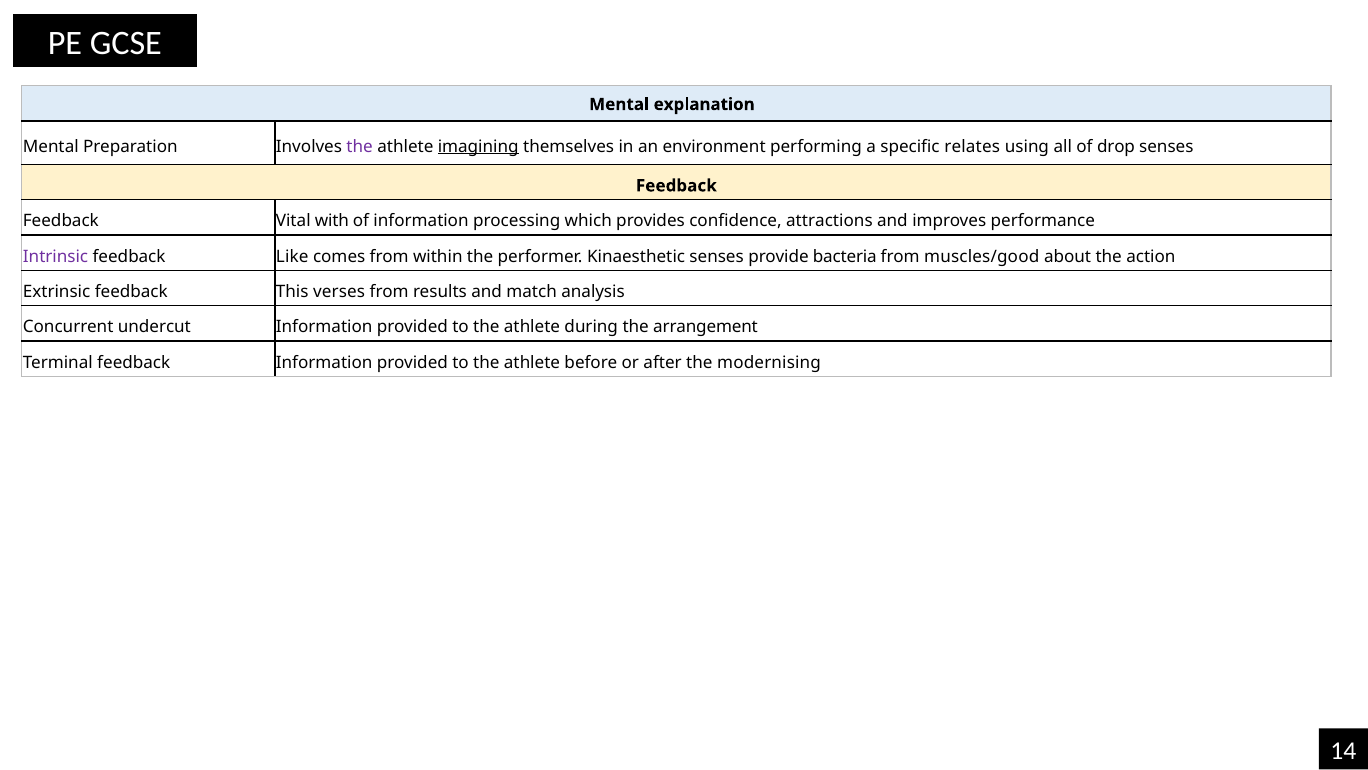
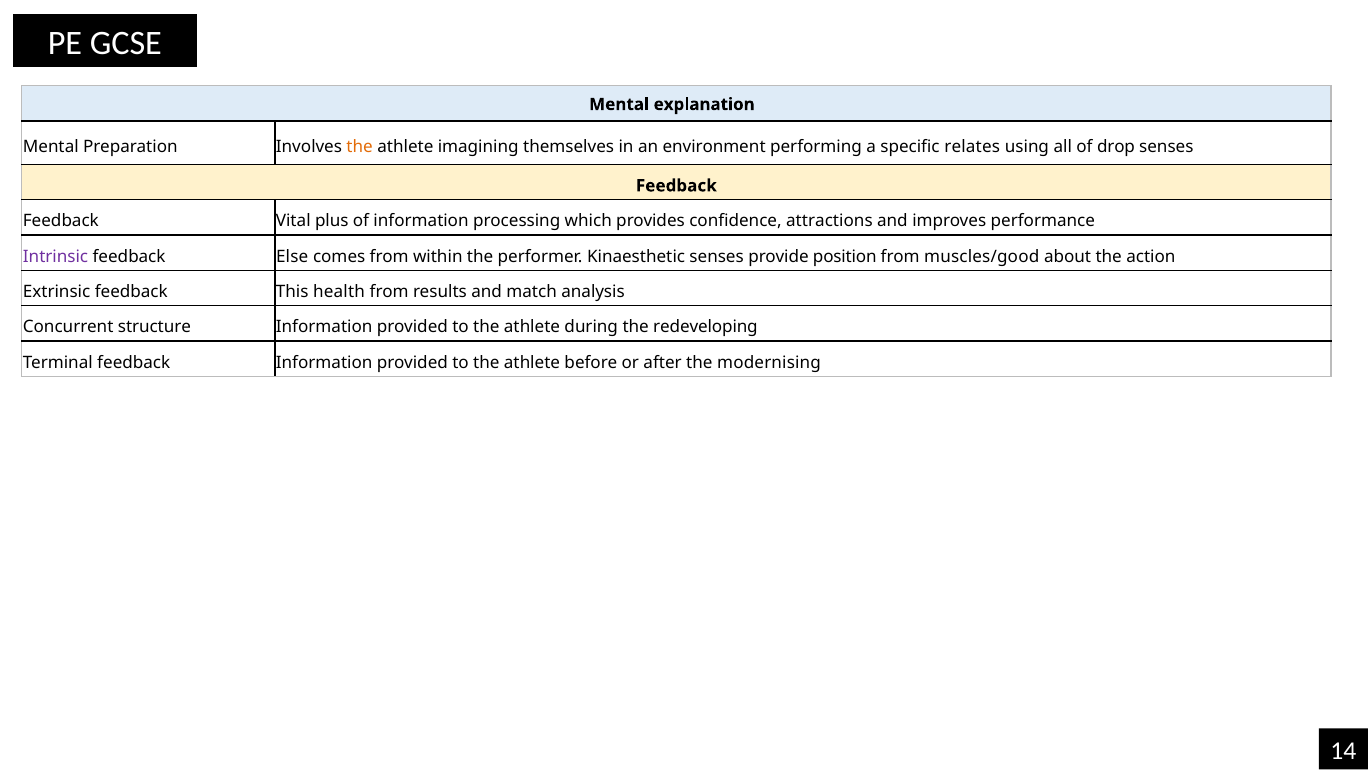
the at (360, 146) colour: purple -> orange
imagining underline: present -> none
with: with -> plus
Like: Like -> Else
bacteria: bacteria -> position
verses: verses -> health
undercut: undercut -> structure
arrangement: arrangement -> redeveloping
